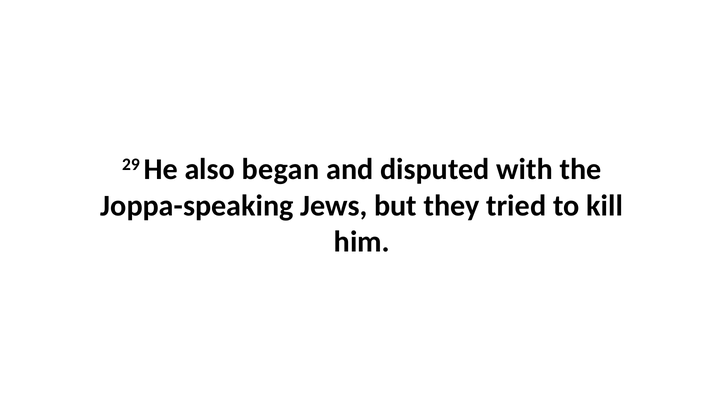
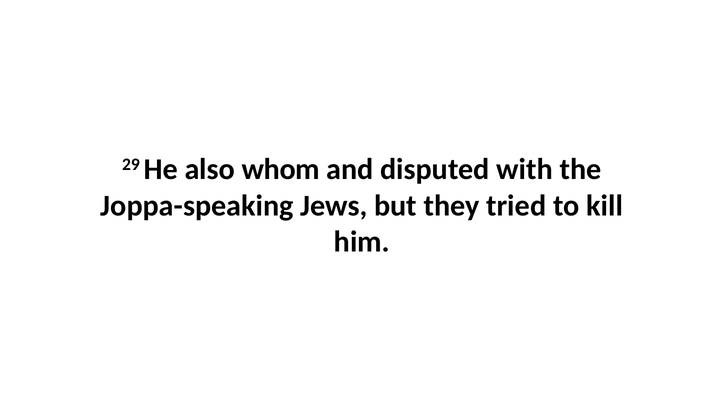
began: began -> whom
